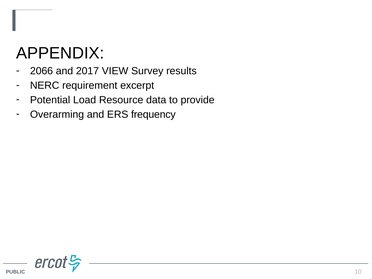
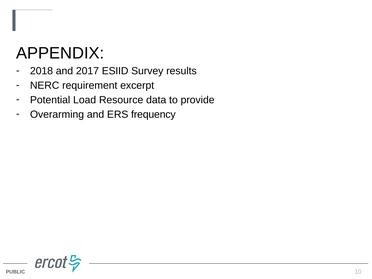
2066: 2066 -> 2018
VIEW: VIEW -> ESIID
